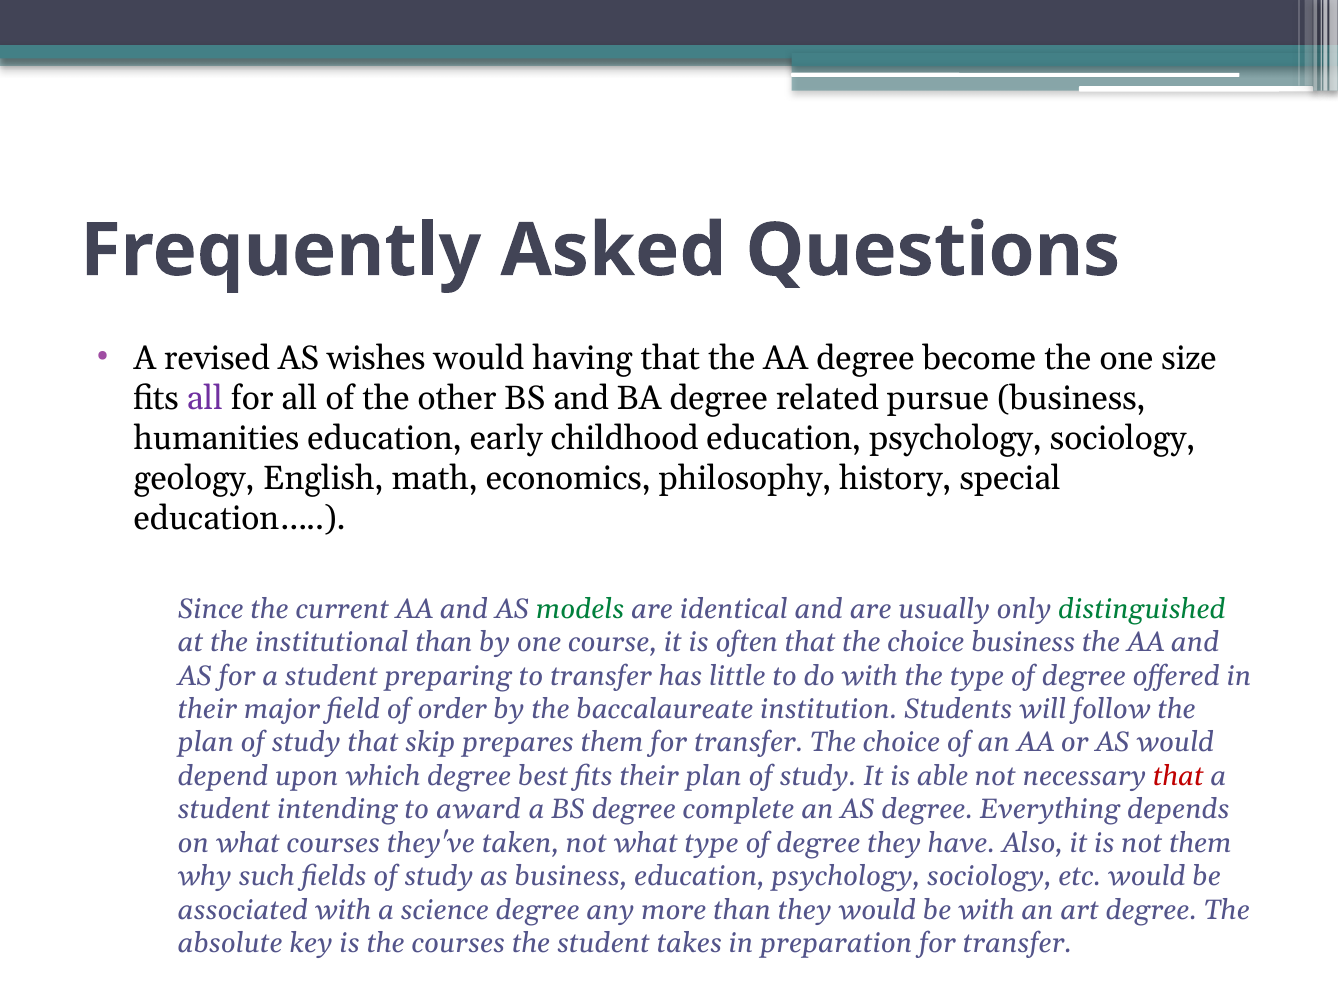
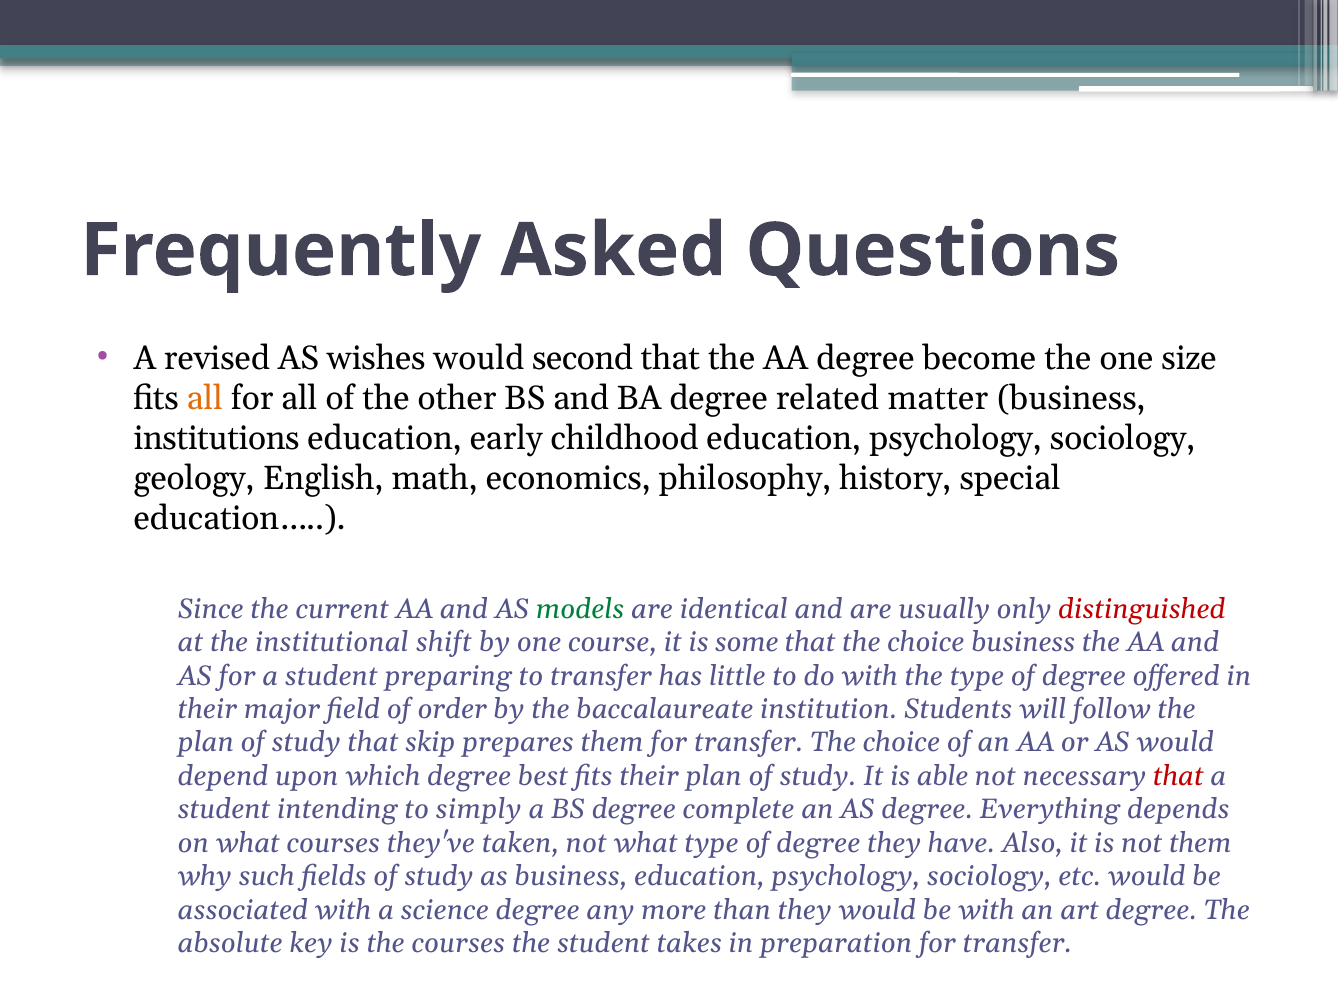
having: having -> second
all at (205, 398) colour: purple -> orange
pursue: pursue -> matter
humanities: humanities -> institutions
distinguished colour: green -> red
institutional than: than -> shift
often: often -> some
award: award -> simply
